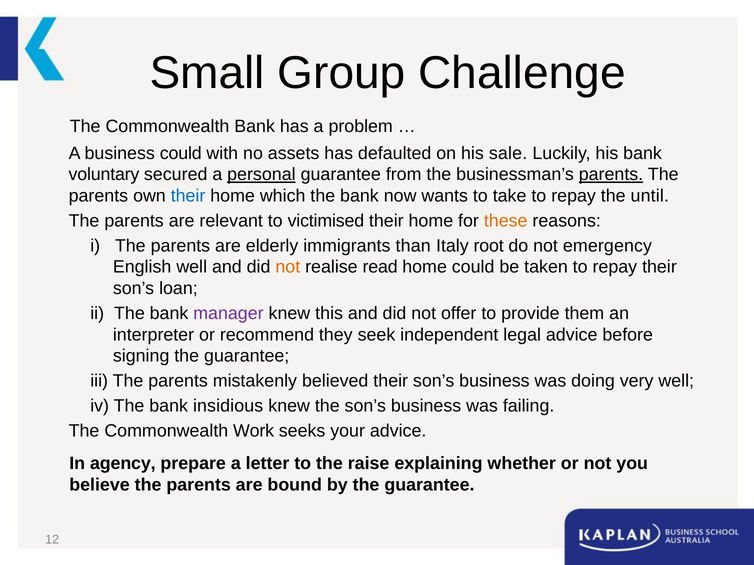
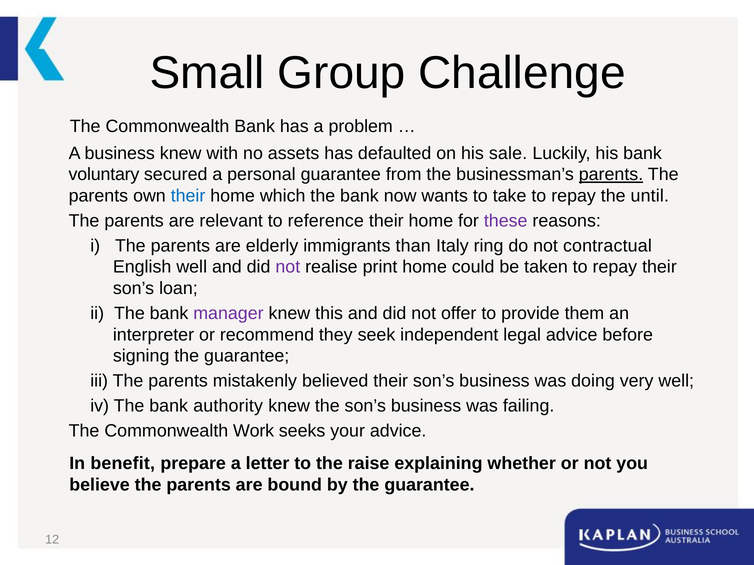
business could: could -> knew
personal underline: present -> none
victimised: victimised -> reference
these colour: orange -> purple
root: root -> ring
emergency: emergency -> contractual
not at (288, 267) colour: orange -> purple
read: read -> print
insidious: insidious -> authority
agency: agency -> benefit
